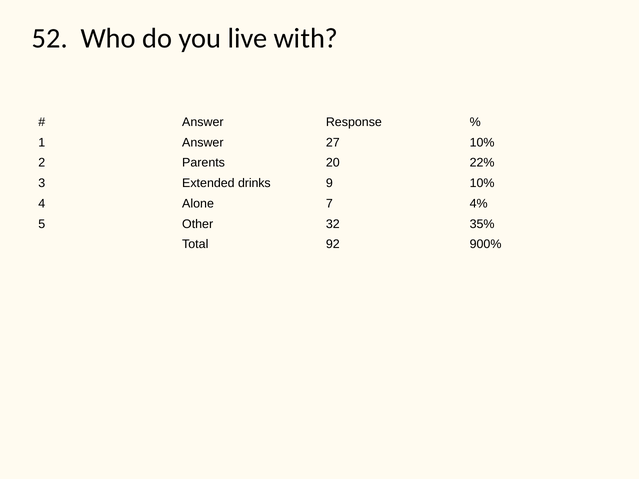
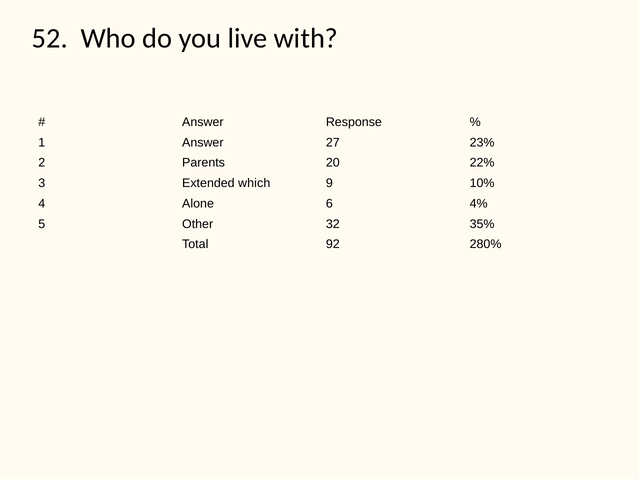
27 10%: 10% -> 23%
drinks: drinks -> which
7: 7 -> 6
900%: 900% -> 280%
